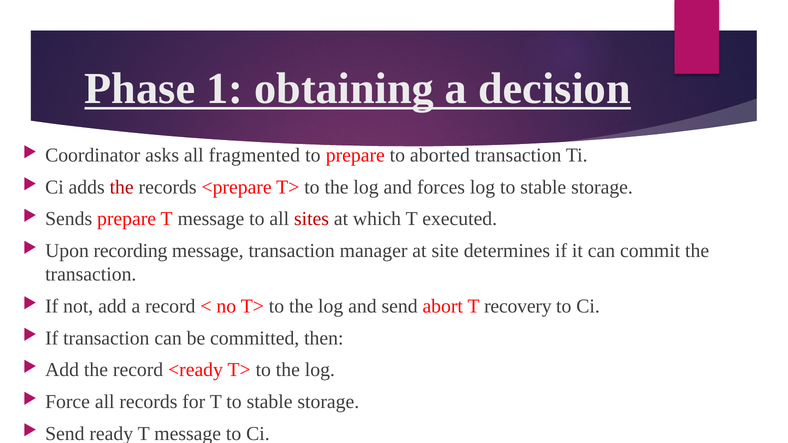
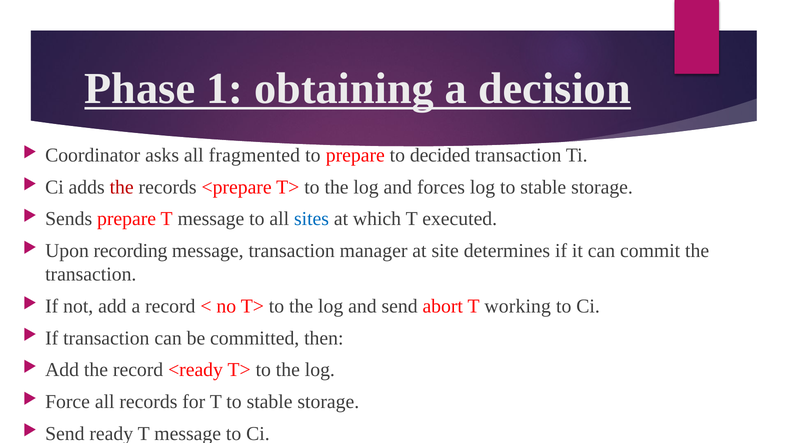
aborted: aborted -> decided
sites colour: red -> blue
recovery: recovery -> working
